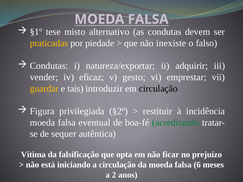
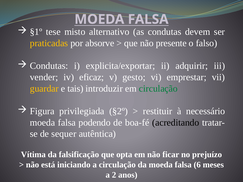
piedade: piedade -> absorve
inexiste: inexiste -> presente
natureza/exportar: natureza/exportar -> explicita/exportar
circulação at (158, 89) colour: black -> green
incidência: incidência -> necessário
eventual: eventual -> podendo
acreditando colour: green -> black
